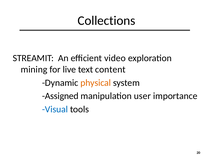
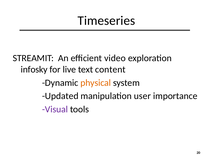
Collections: Collections -> Timeseries
mining: mining -> infosky
Assigned: Assigned -> Updated
Visual colour: blue -> purple
